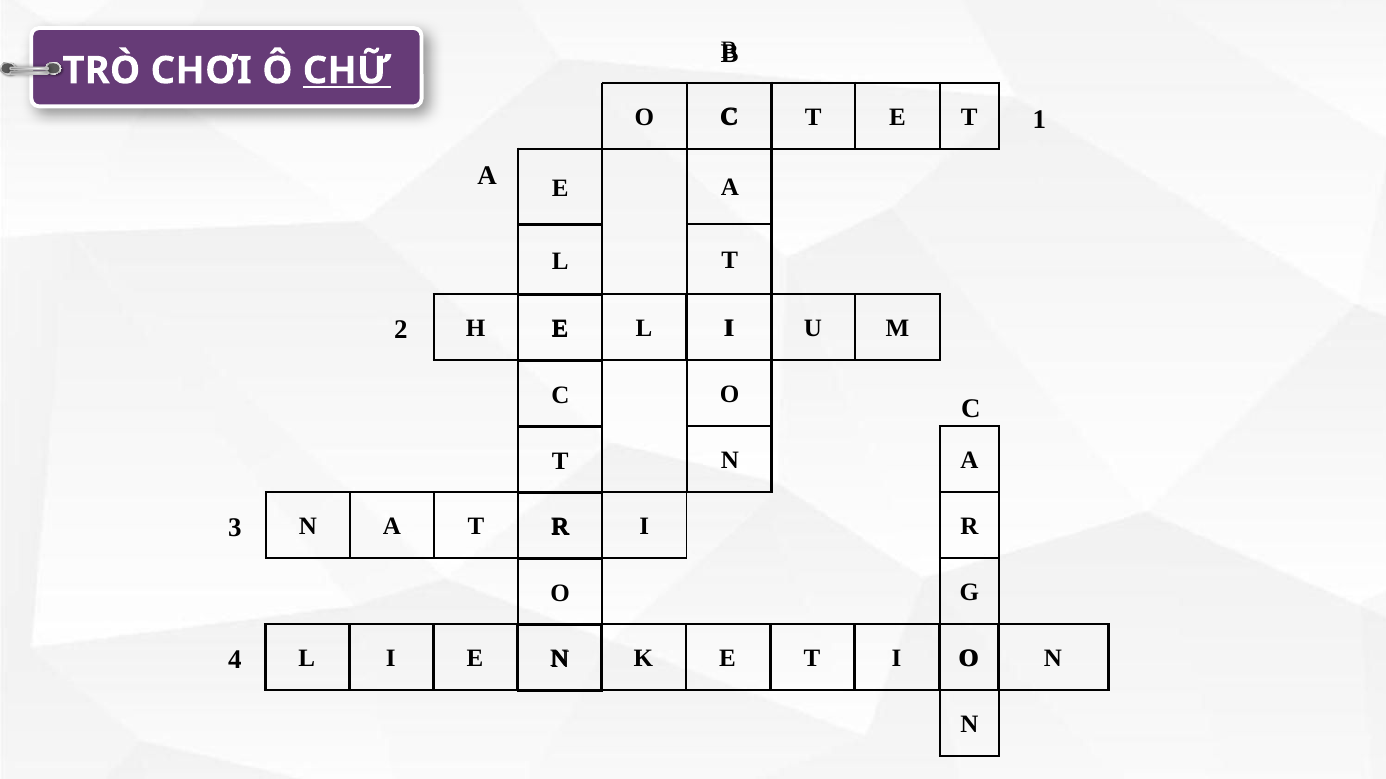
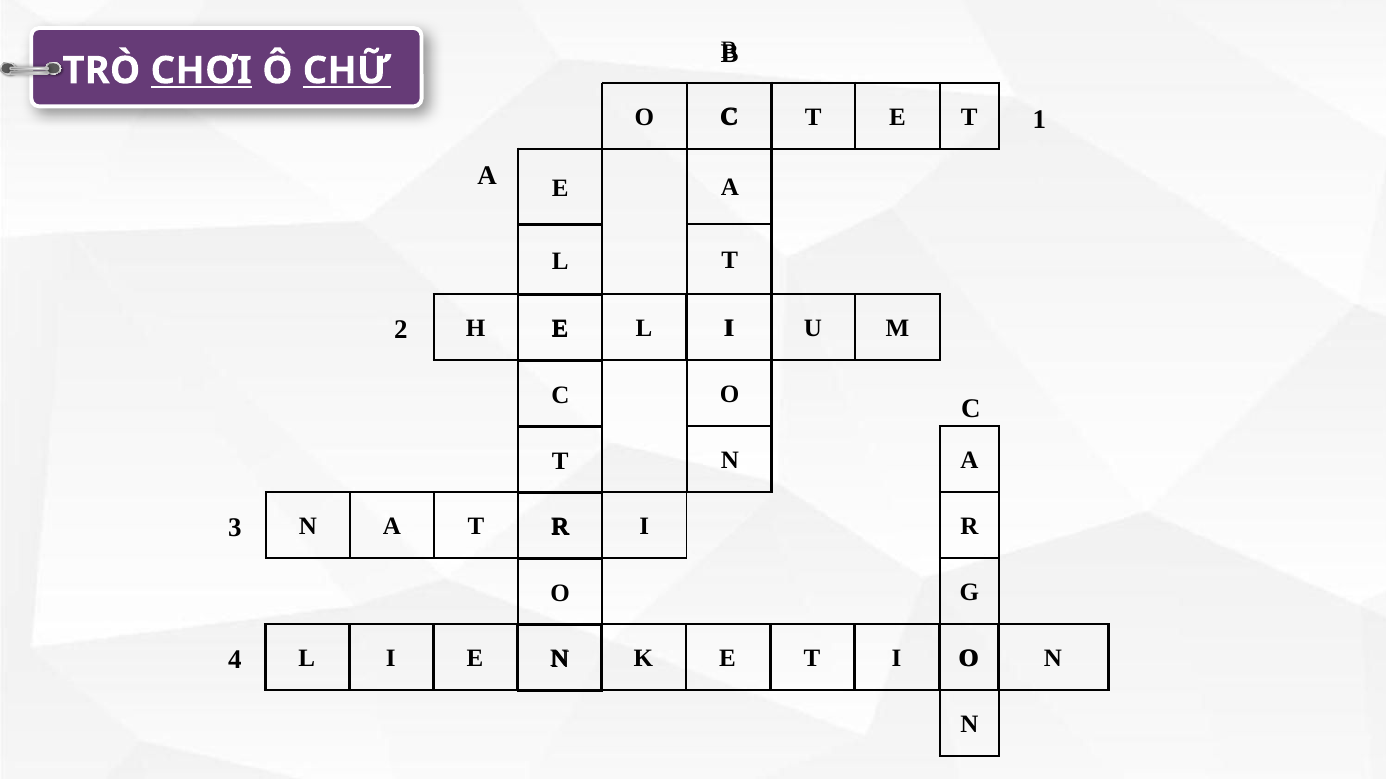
CHƠI underline: none -> present
